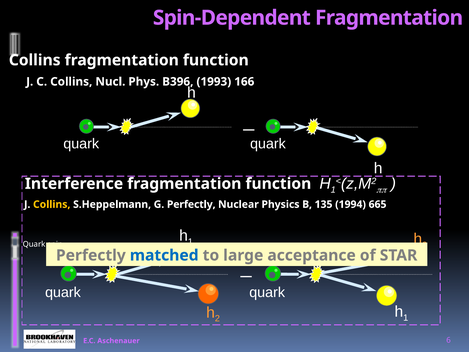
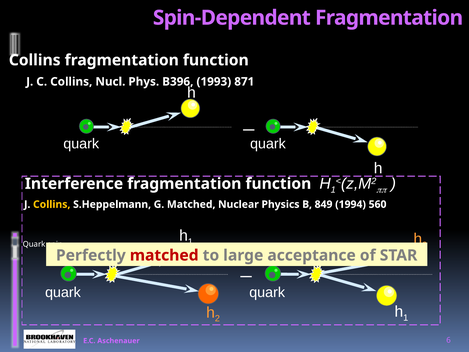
166: 166 -> 871
G Perfectly: Perfectly -> Matched
135: 135 -> 849
665: 665 -> 560
matched at (164, 255) colour: blue -> red
